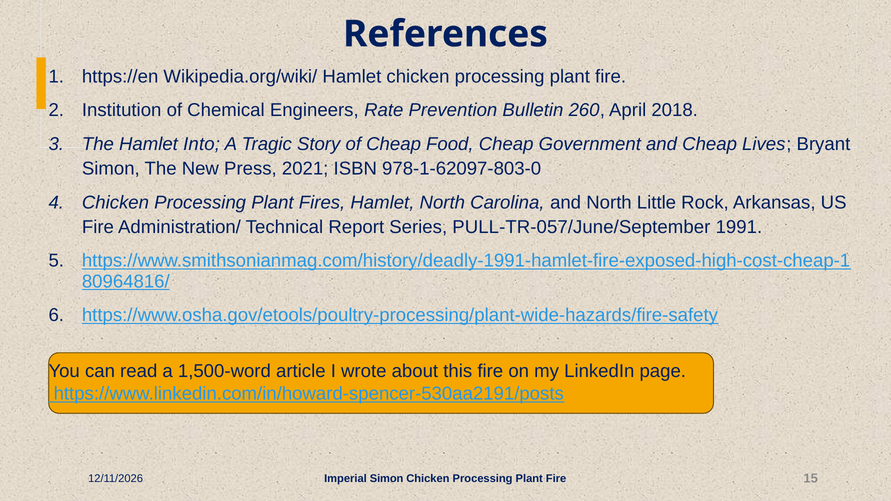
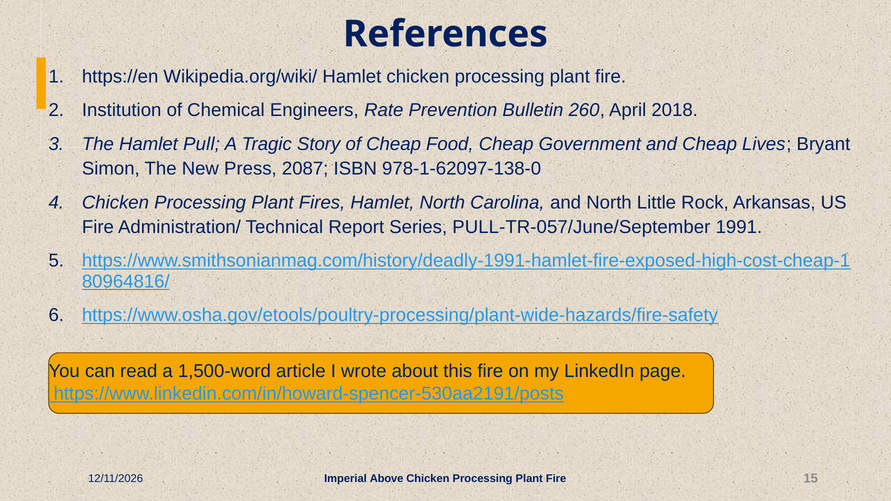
Into: Into -> Pull
2021: 2021 -> 2087
978-1-62097-803-0: 978-1-62097-803-0 -> 978-1-62097-138-0
Imperial Simon: Simon -> Above
